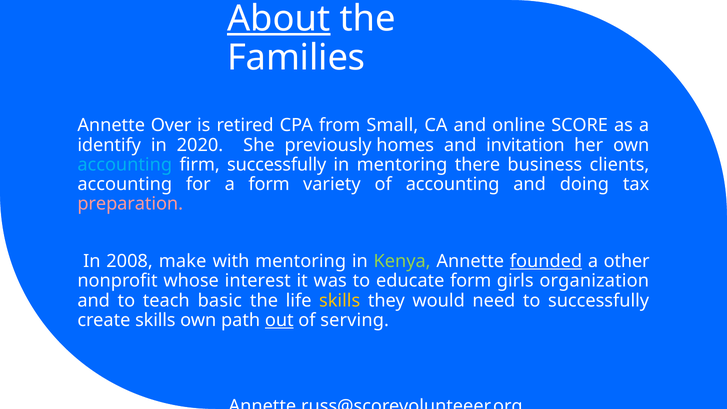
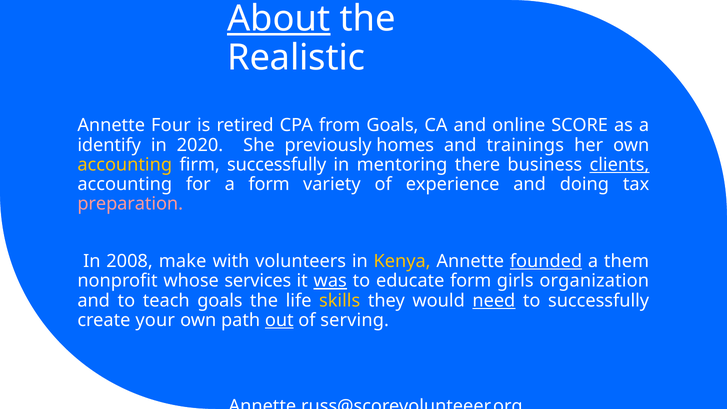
Families: Families -> Realistic
Over: Over -> Four
from Small: Small -> Goals
invitation: invitation -> trainings
accounting at (125, 165) colour: light blue -> yellow
clients underline: none -> present
of accounting: accounting -> experience
with mentoring: mentoring -> volunteers
Kenya colour: light green -> yellow
other: other -> them
interest: interest -> services
was underline: none -> present
teach basic: basic -> goals
need underline: none -> present
create skills: skills -> your
